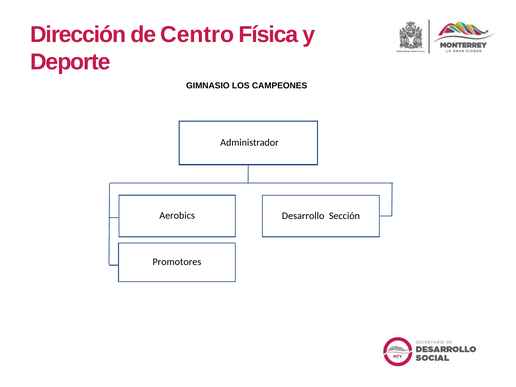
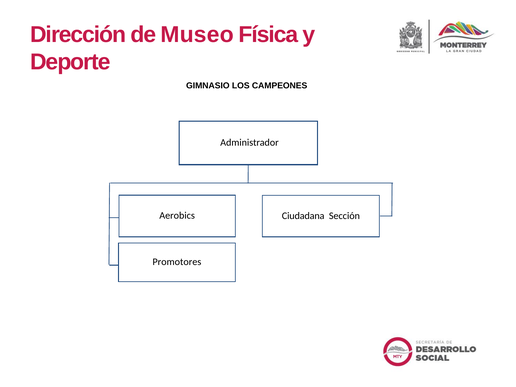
Centro: Centro -> Museo
Desarrollo: Desarrollo -> Ciudadana
